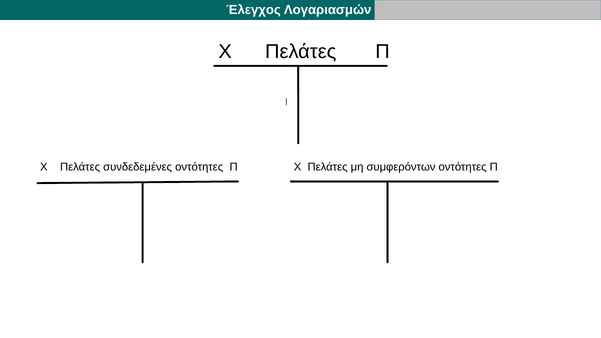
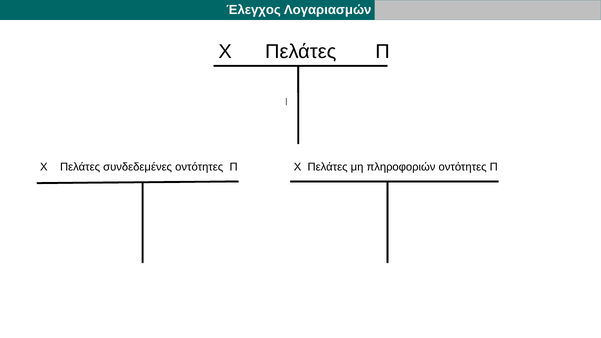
συμφερόντων: συμφερόντων -> πληροφοριών
